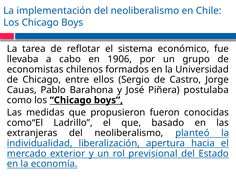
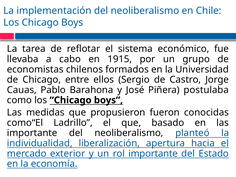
1906: 1906 -> 1915
extranjeras at (32, 133): extranjeras -> importante
rol previsional: previsional -> importante
